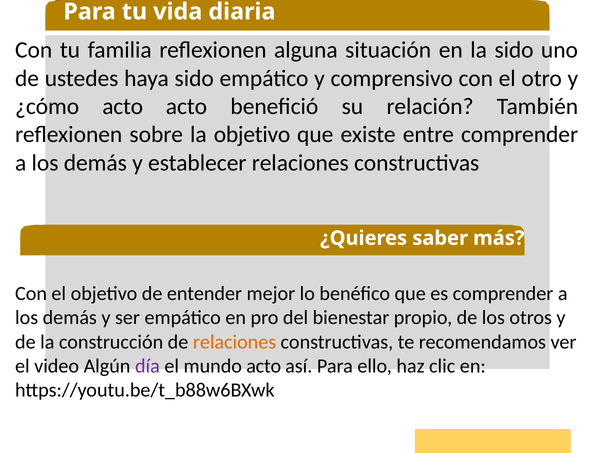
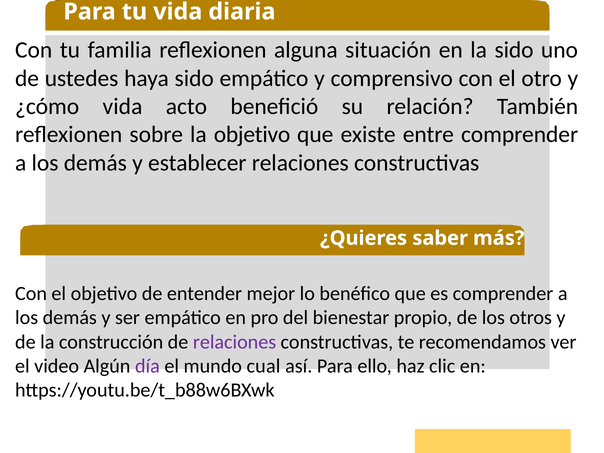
¿cómo acto: acto -> vida
relaciones at (235, 342) colour: orange -> purple
mundo acto: acto -> cual
